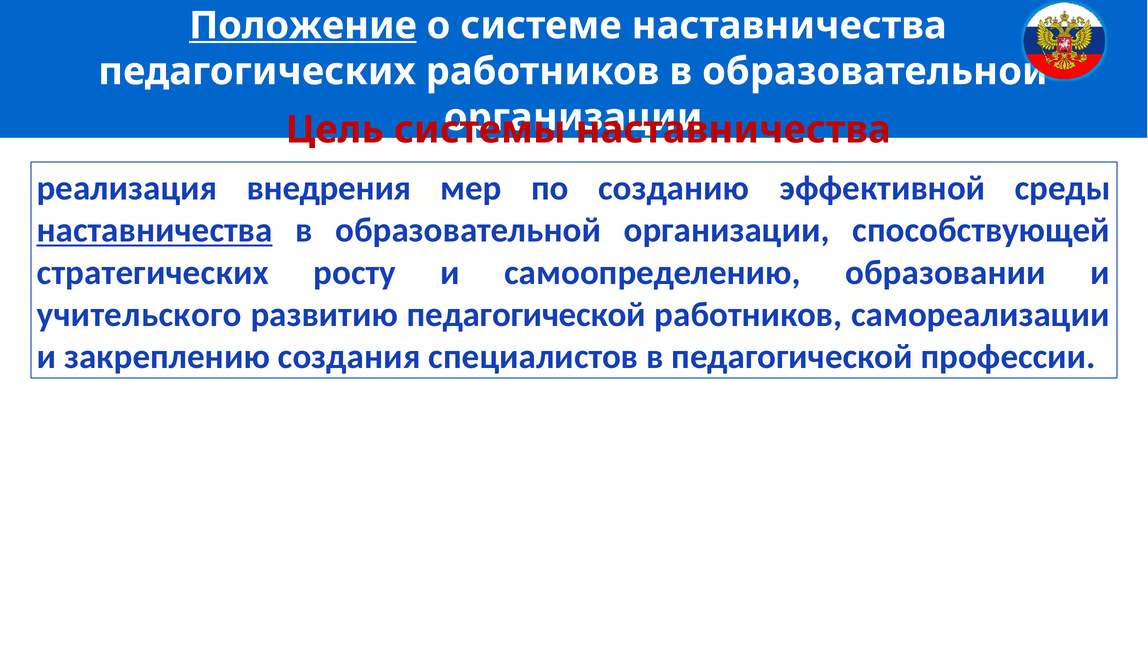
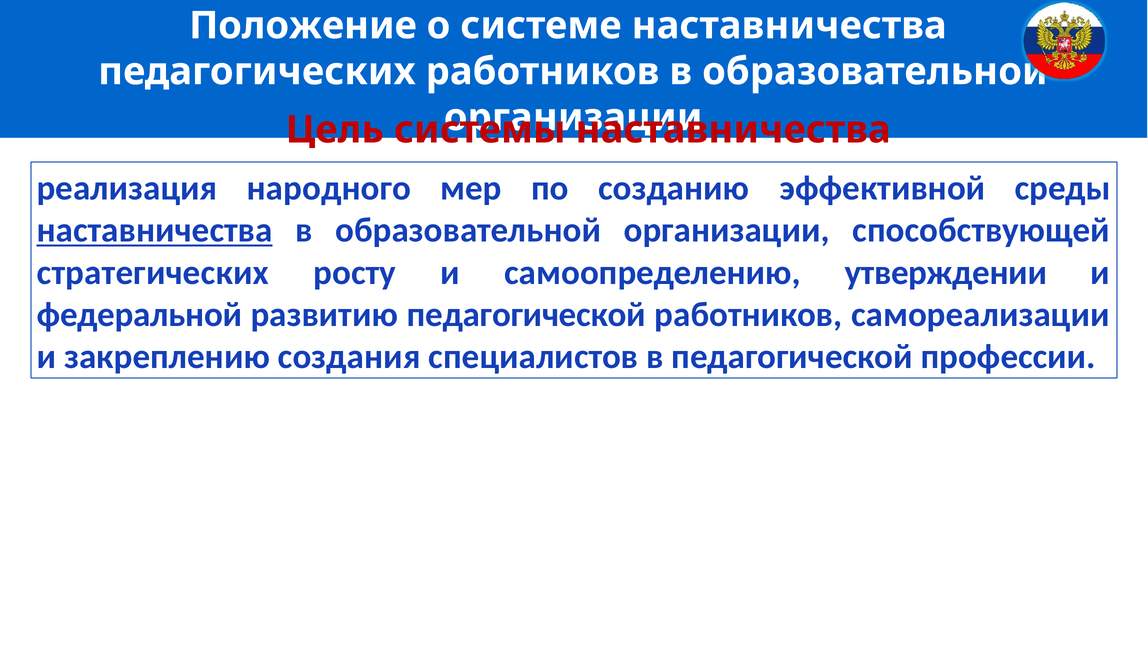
Положение underline: present -> none
внедрения: внедрения -> народного
образовании: образовании -> утверждении
учительского: учительского -> федеральной
